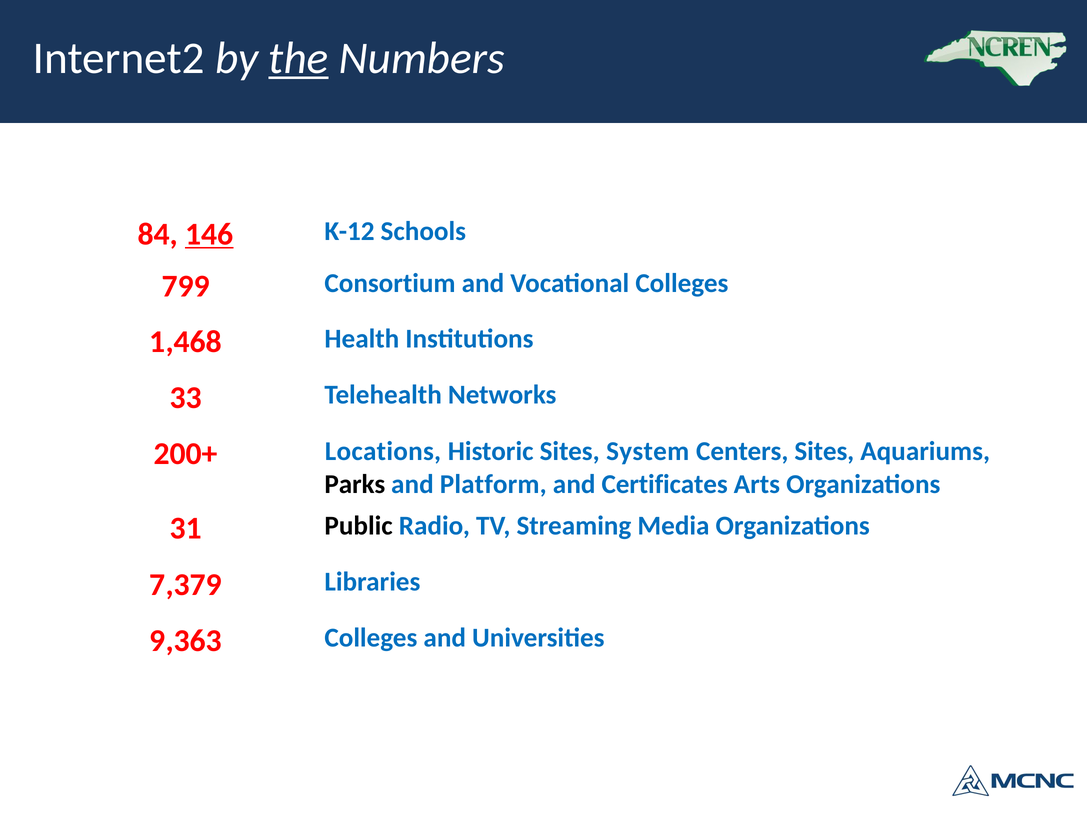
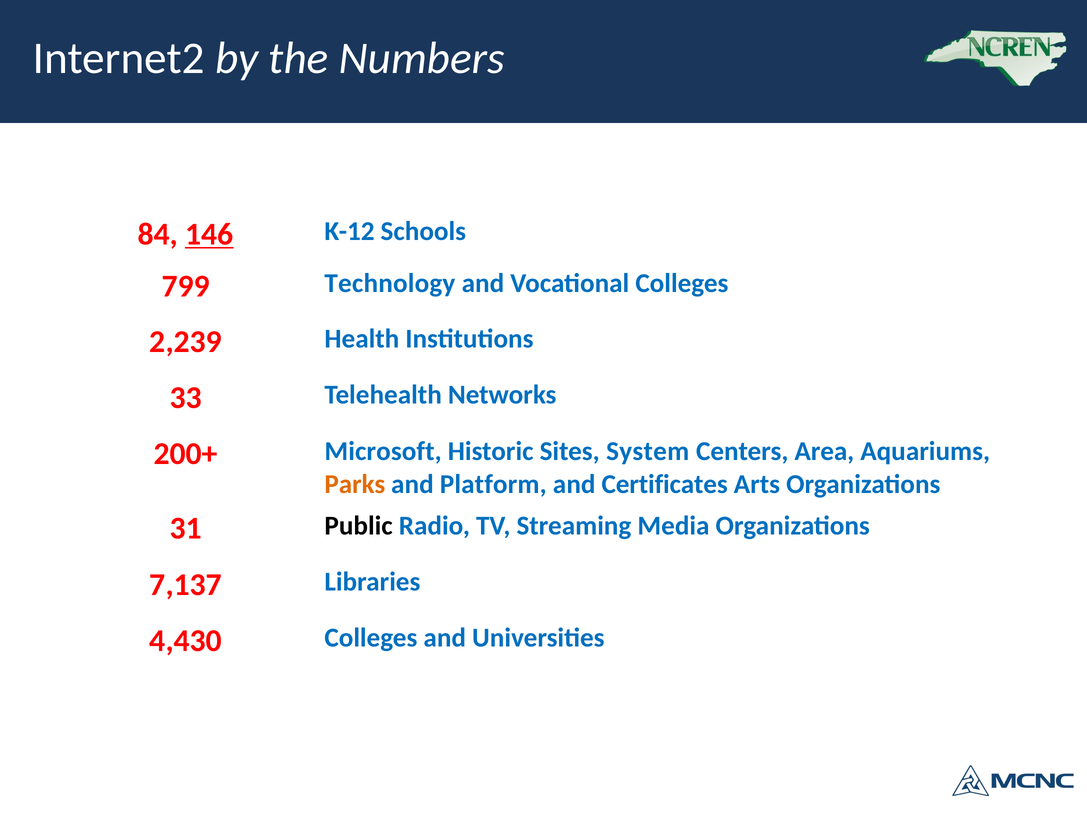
the underline: present -> none
Consortium: Consortium -> Technology
1,468: 1,468 -> 2,239
Locations: Locations -> Microsoft
Centers Sites: Sites -> Area
Parks colour: black -> orange
7,379: 7,379 -> 7,137
9,363: 9,363 -> 4,430
